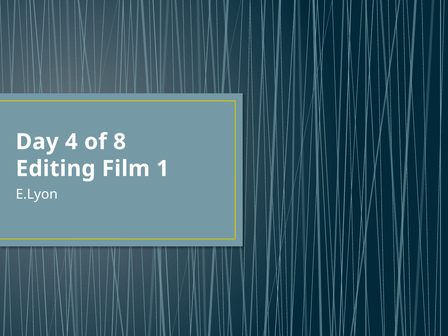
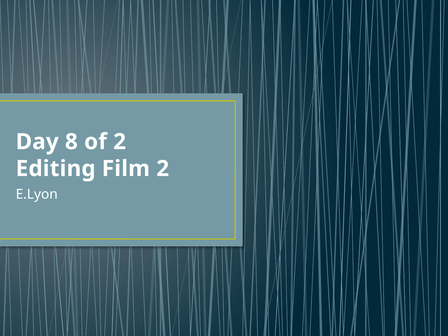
4: 4 -> 8
of 8: 8 -> 2
Film 1: 1 -> 2
